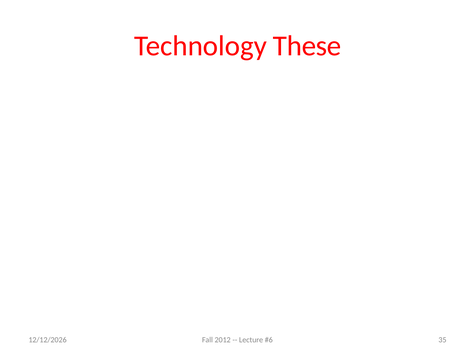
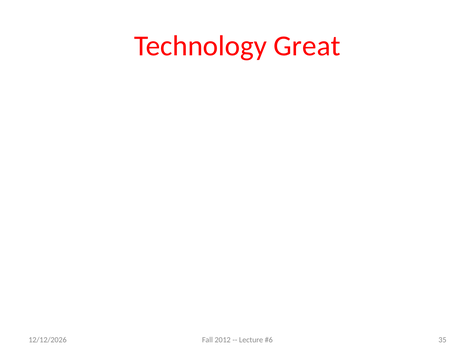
These: These -> Great
